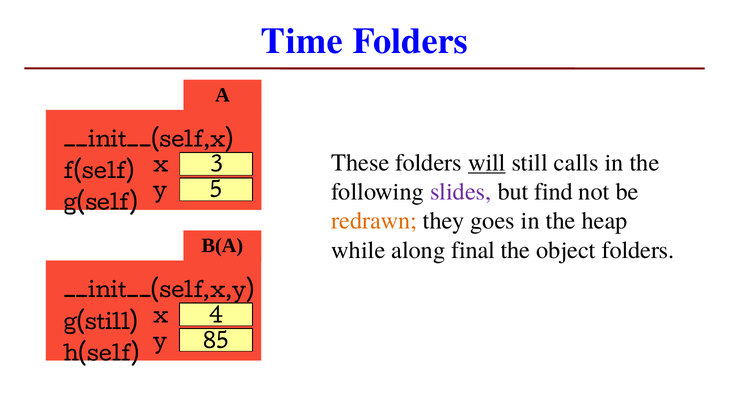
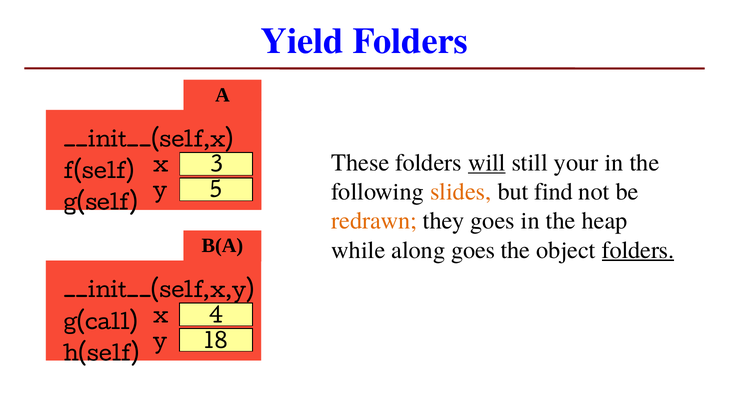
Time: Time -> Yield
calls: calls -> your
slides colour: purple -> orange
along final: final -> goes
folders at (638, 250) underline: none -> present
g(still: g(still -> g(call
85: 85 -> 18
